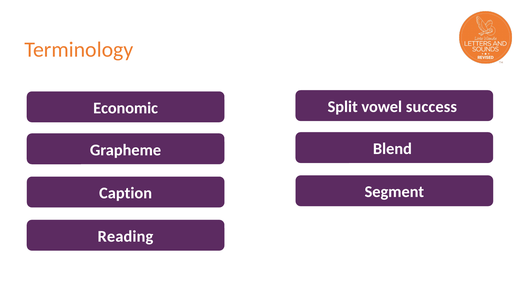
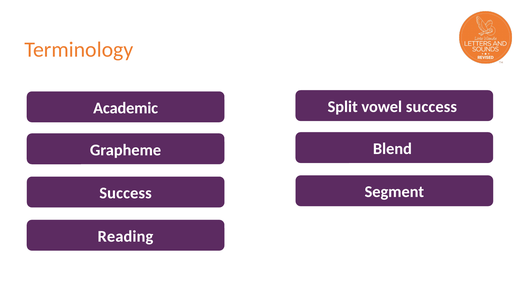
Economic: Economic -> Academic
Caption at (126, 193): Caption -> Success
